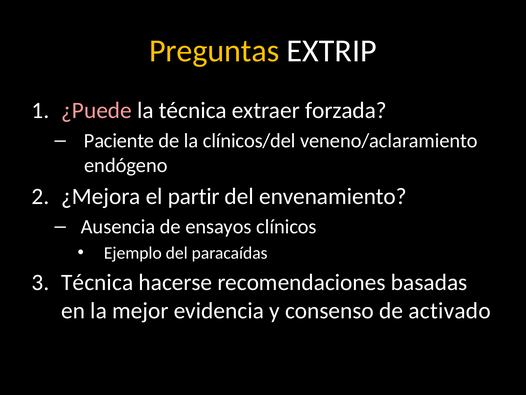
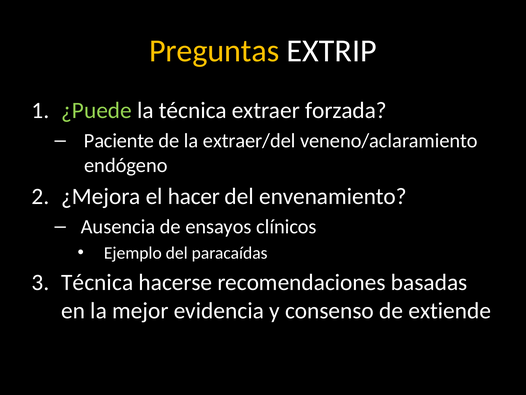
¿Puede colour: pink -> light green
clínicos/del: clínicos/del -> extraer/del
partir: partir -> hacer
activado: activado -> extiende
